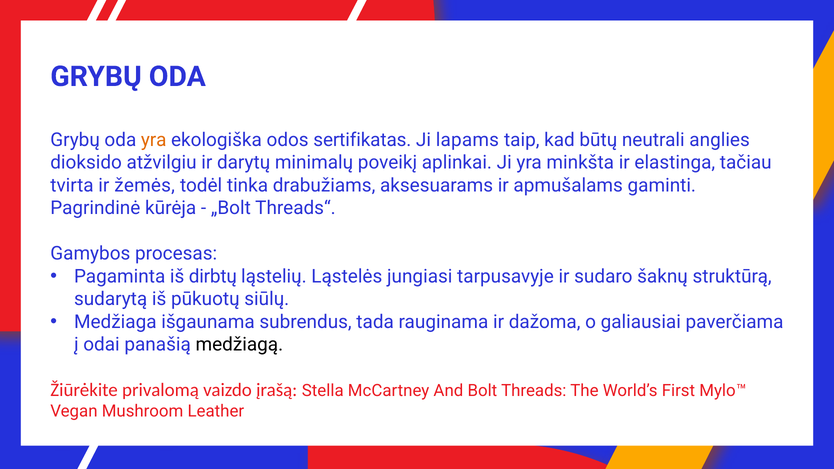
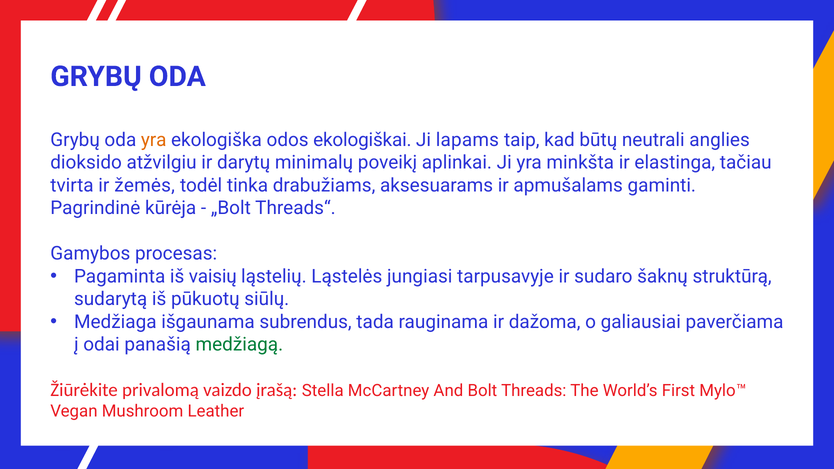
sertifikatas: sertifikatas -> ekologiškai
dirbtų: dirbtų -> vaisių
medžiagą colour: black -> green
